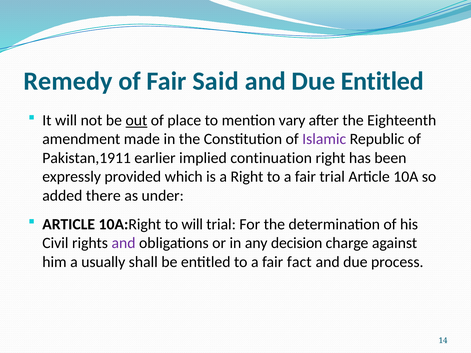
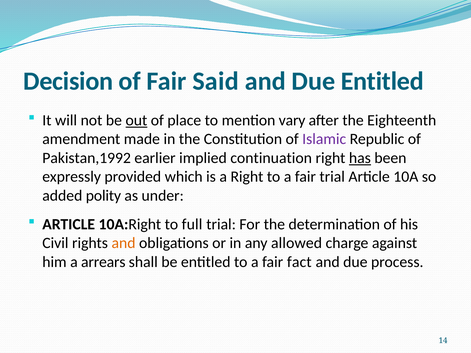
Remedy: Remedy -> Decision
Pakistan,1911: Pakistan,1911 -> Pakistan,1992
has underline: none -> present
there: there -> polity
to will: will -> full
and at (124, 243) colour: purple -> orange
decision: decision -> allowed
usually: usually -> arrears
